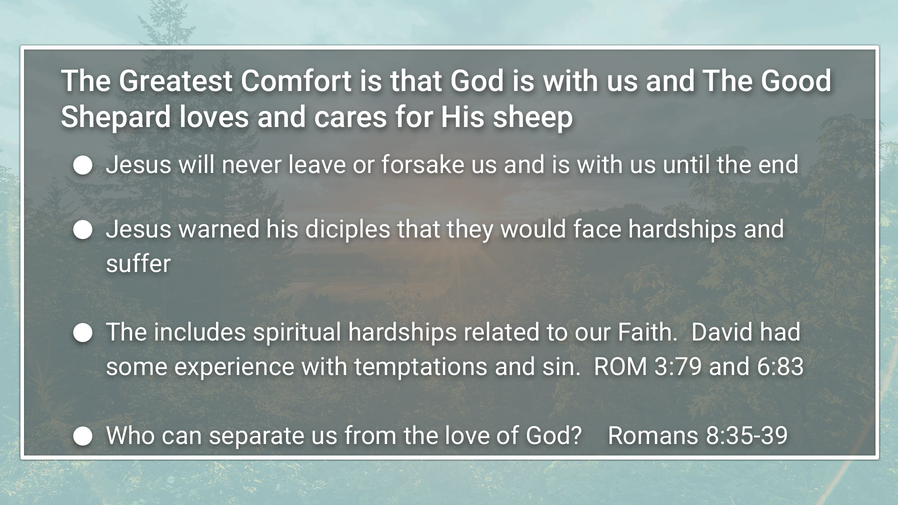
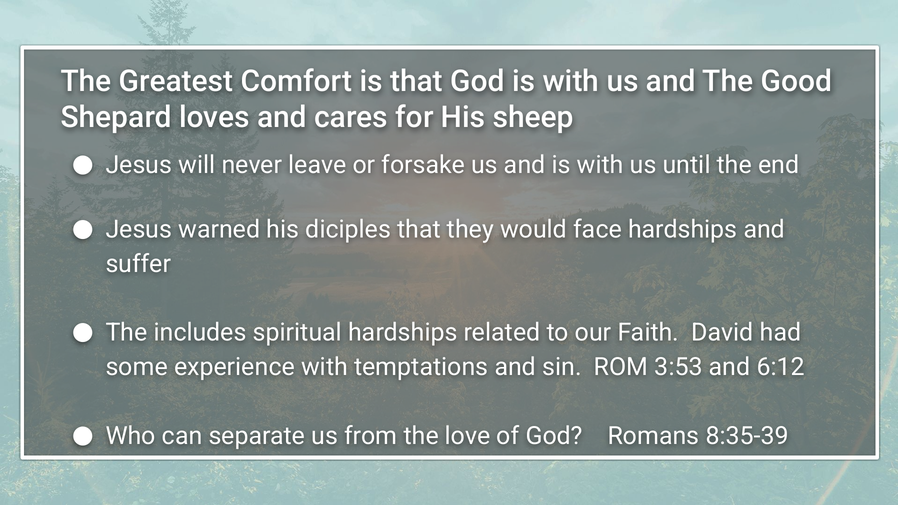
3:79: 3:79 -> 3:53
6:83: 6:83 -> 6:12
